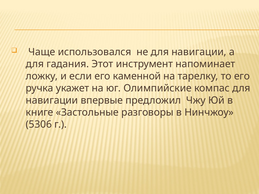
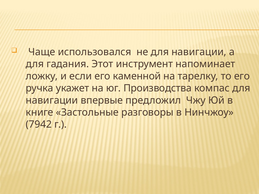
Олимпийские: Олимпийские -> Производства
5306: 5306 -> 7942
